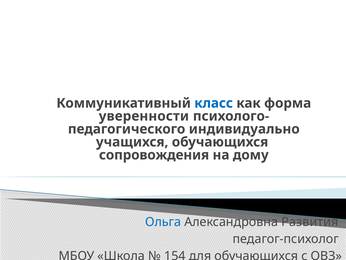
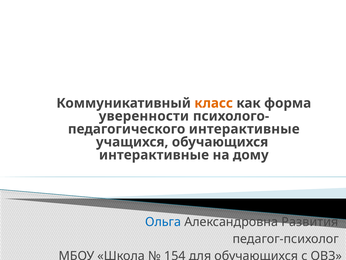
класс colour: blue -> orange
индивидуально at (244, 129): индивидуально -> интерактивные
сопровождения at (154, 155): сопровождения -> интерактивные
